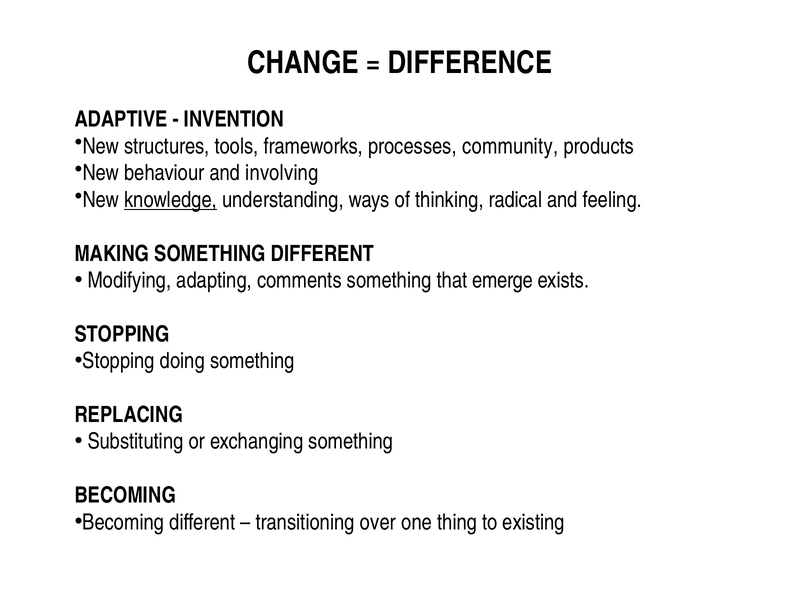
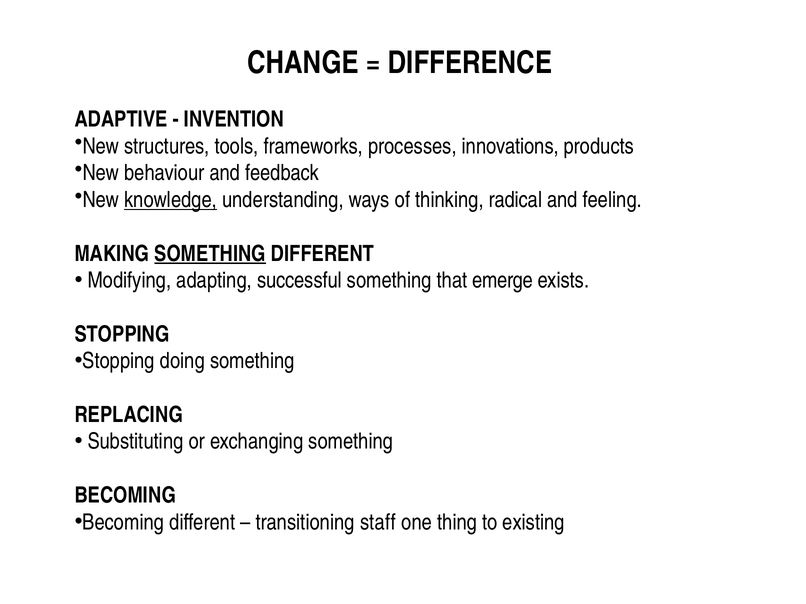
community: community -> innovations
involving: involving -> feedback
SOMETHING at (210, 254) underline: none -> present
comments: comments -> successful
over: over -> staff
